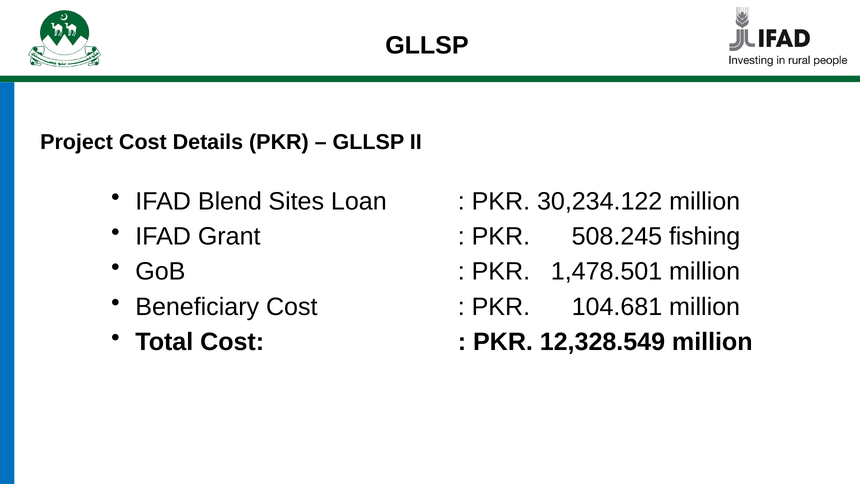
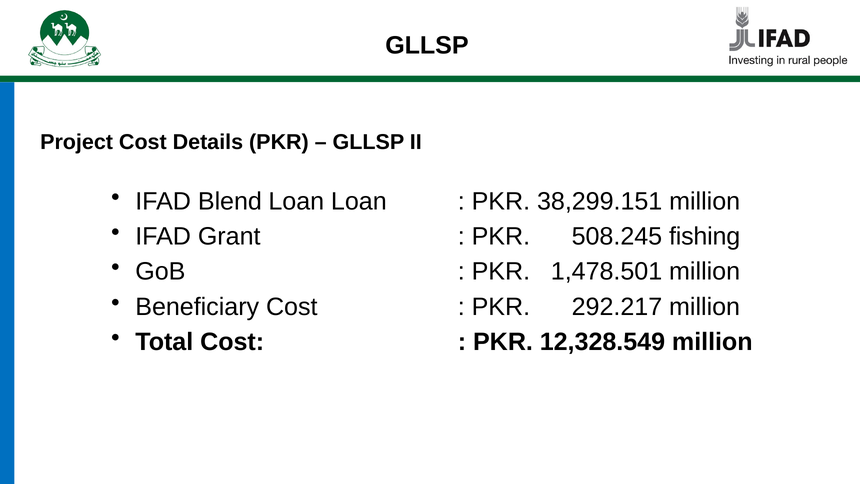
Blend Sites: Sites -> Loan
30,234.122: 30,234.122 -> 38,299.151
104.681: 104.681 -> 292.217
